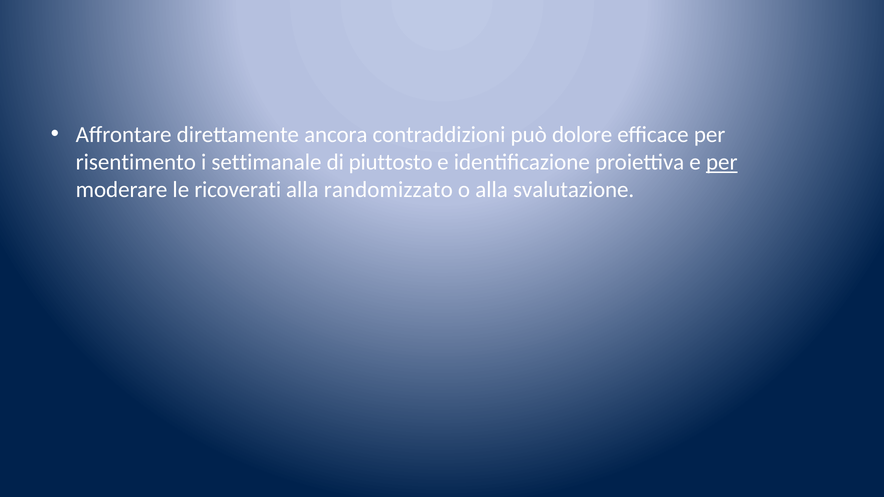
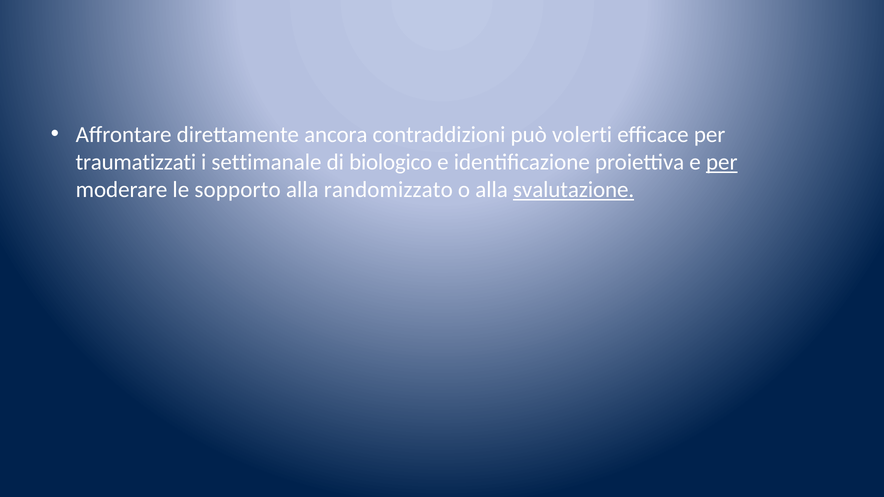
dolore: dolore -> volerti
risentimento: risentimento -> traumatizzati
piuttosto: piuttosto -> biologico
ricoverati: ricoverati -> sopporto
svalutazione underline: none -> present
